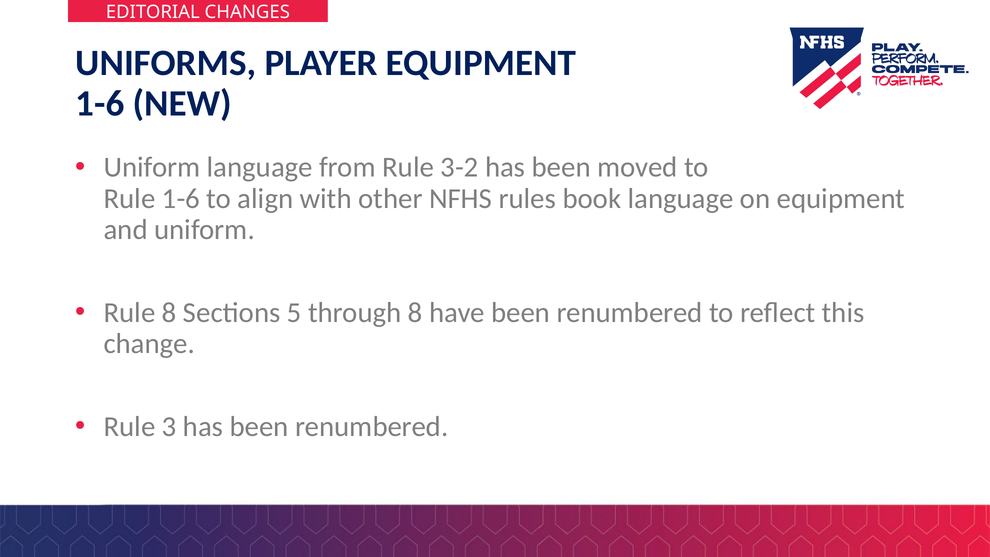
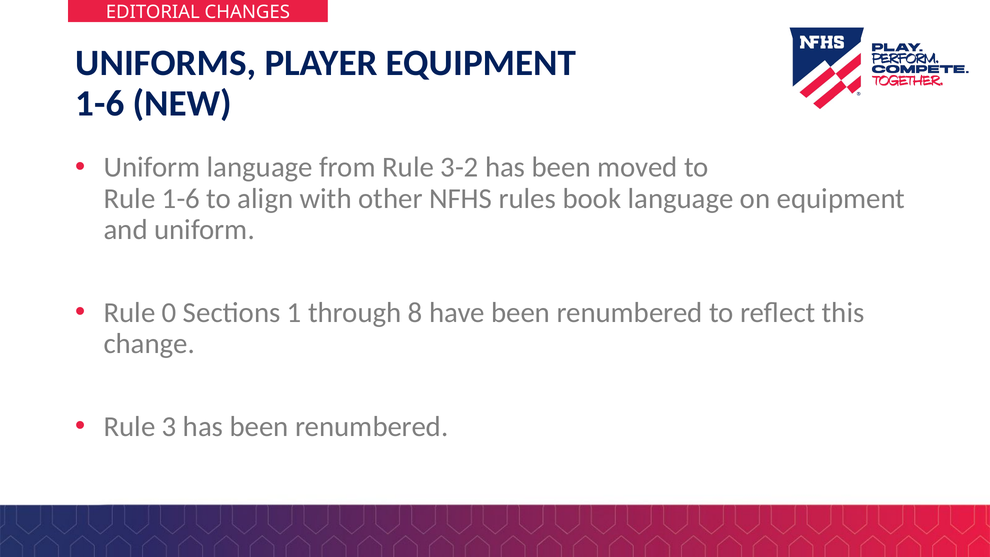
Rule 8: 8 -> 0
5: 5 -> 1
